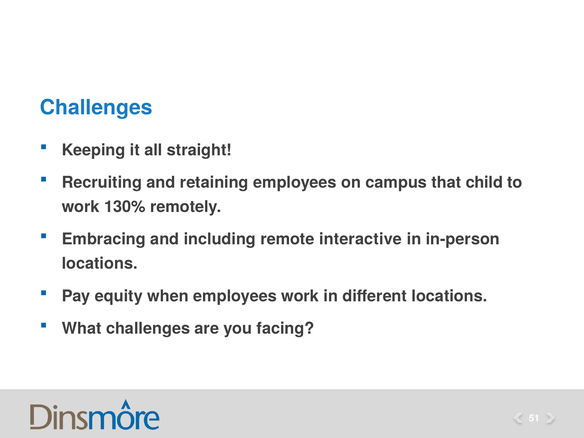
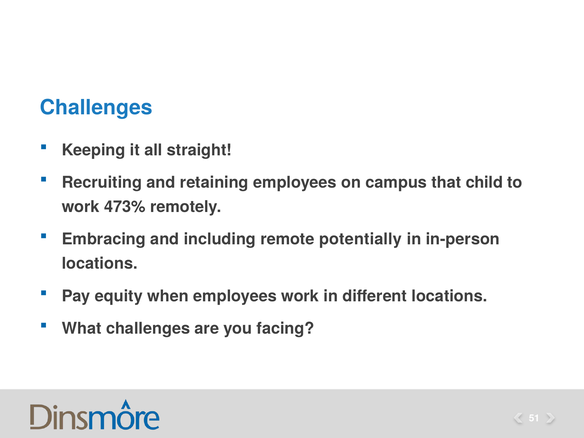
130%: 130% -> 473%
interactive: interactive -> potentially
